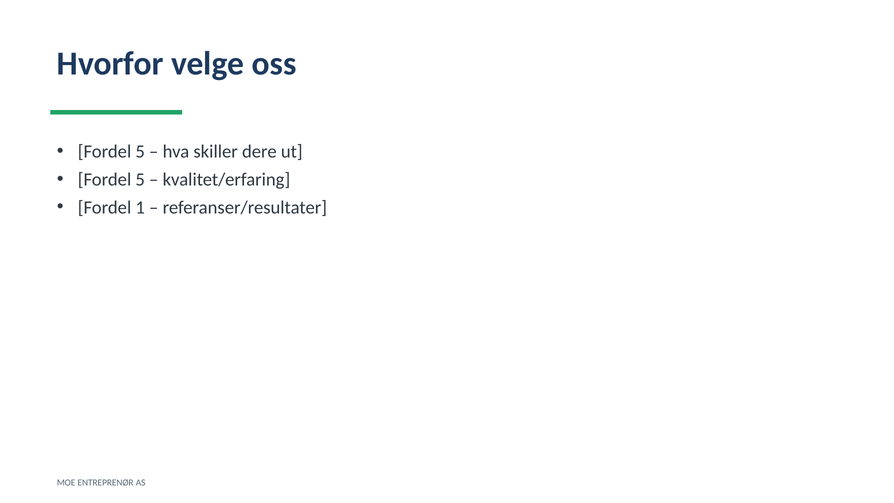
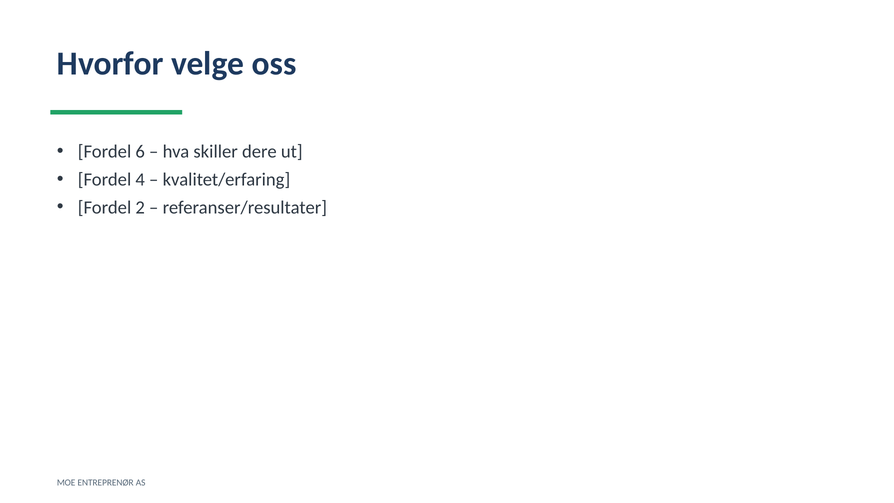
5 at (140, 151): 5 -> 6
5 at (140, 179): 5 -> 4
1: 1 -> 2
